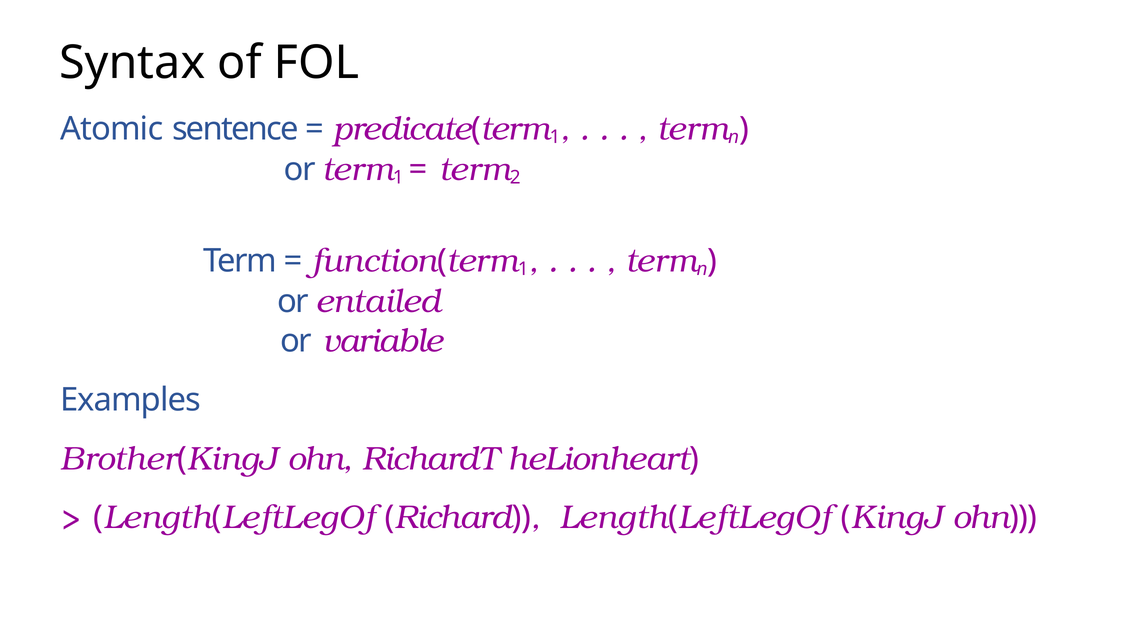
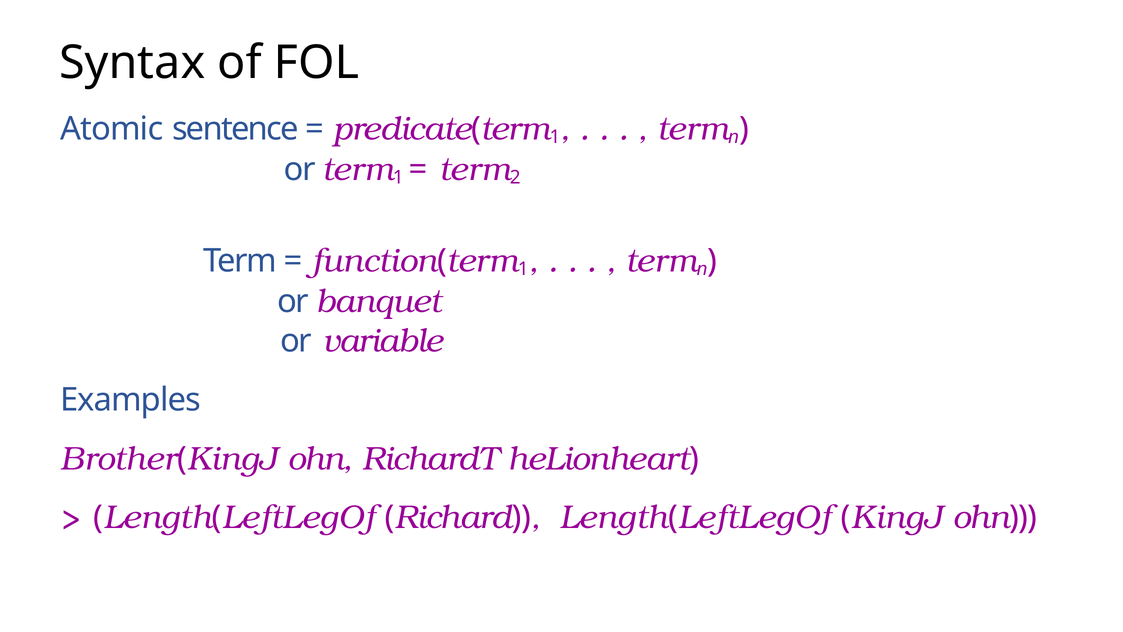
entailed: entailed -> banquet
